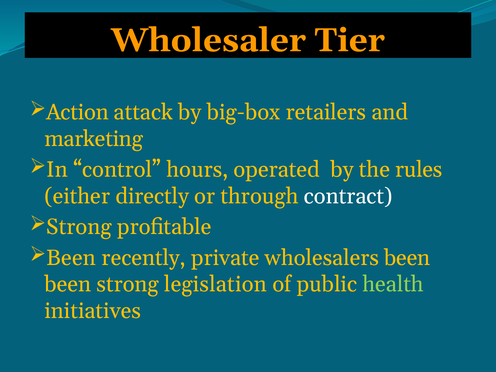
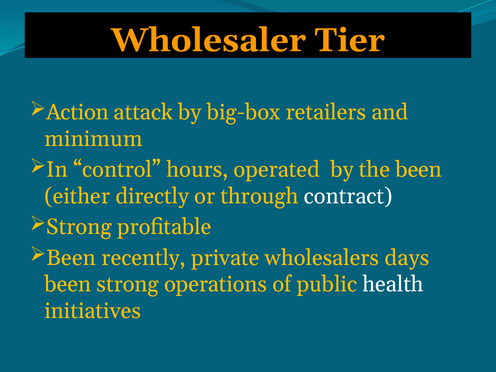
marketing: marketing -> minimum
the rules: rules -> been
wholesalers been: been -> days
legislation: legislation -> operations
health colour: light green -> white
